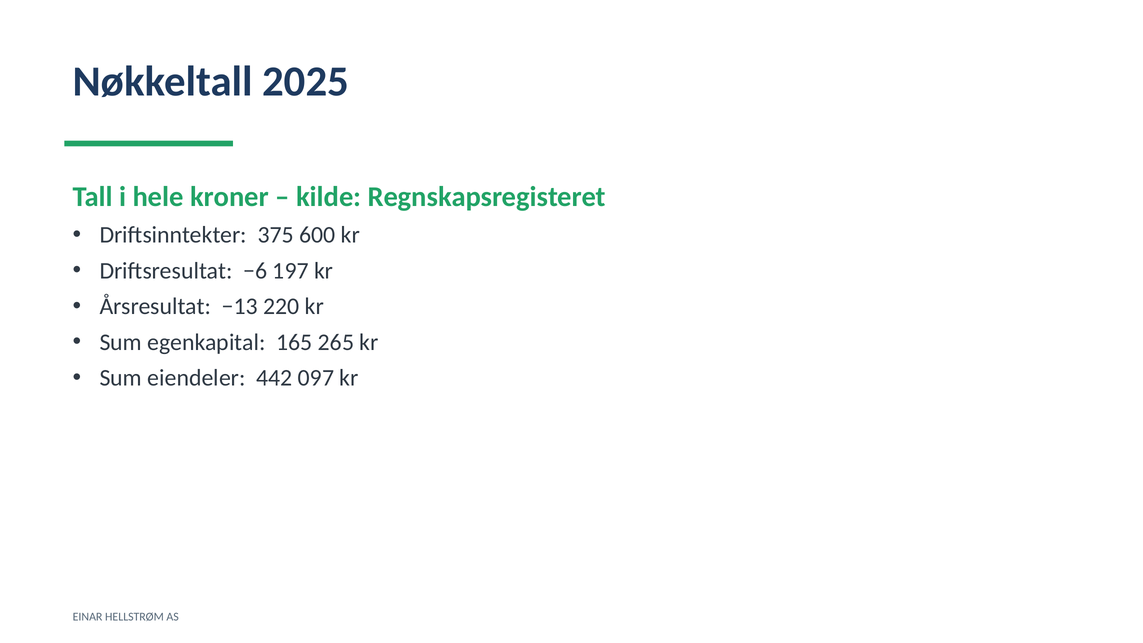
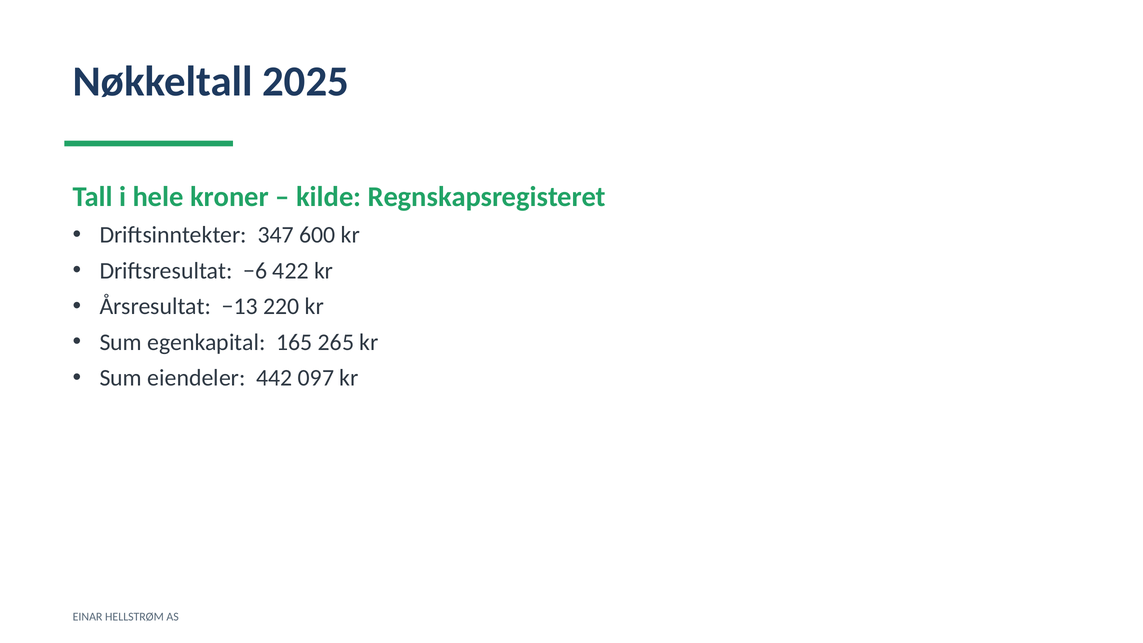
375: 375 -> 347
197: 197 -> 422
